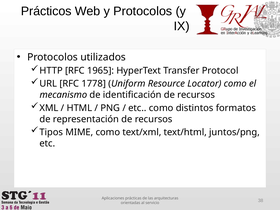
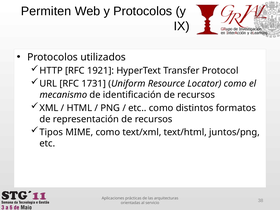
Prácticos: Prácticos -> Permiten
1965: 1965 -> 1921
1778: 1778 -> 1731
